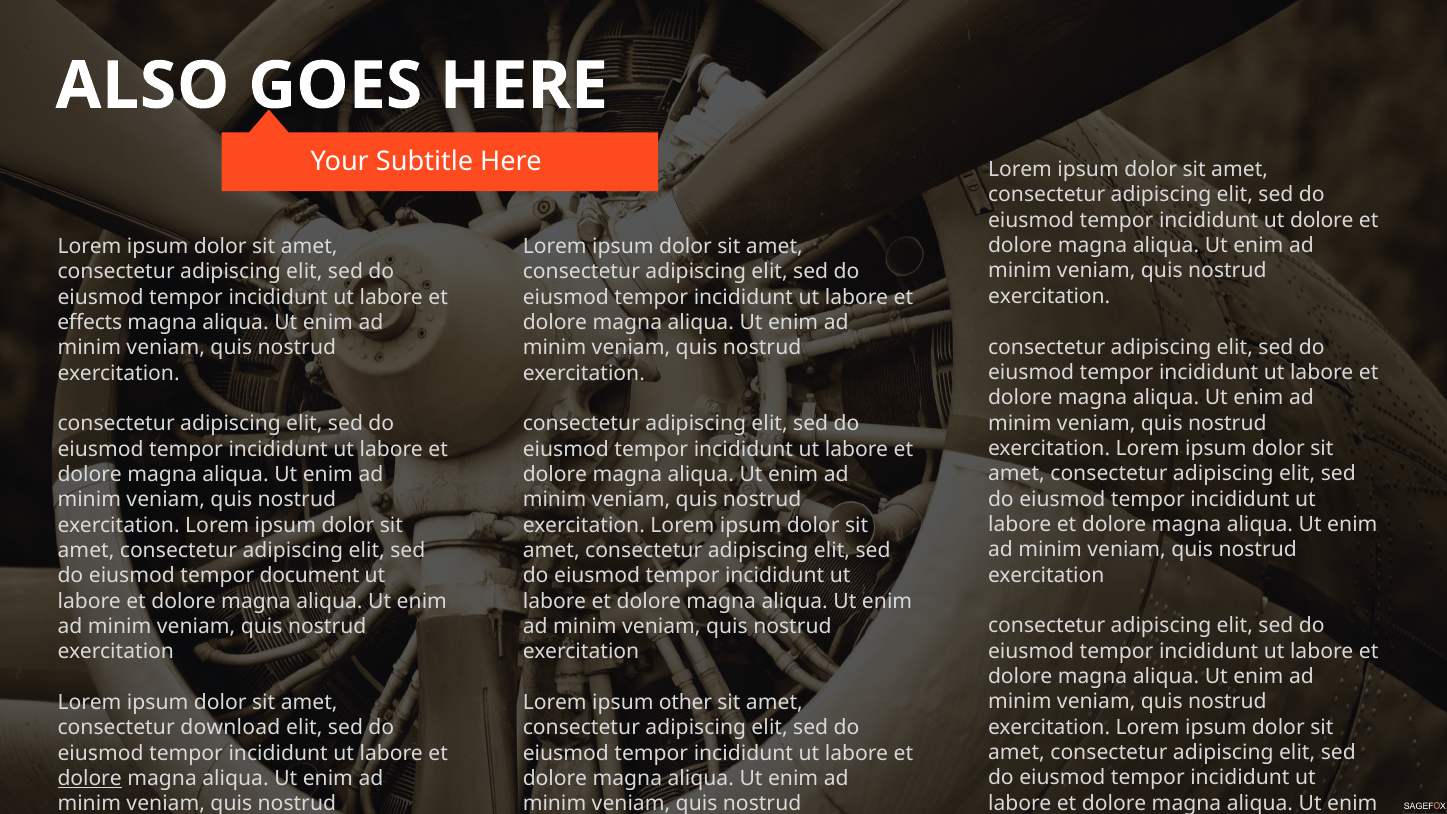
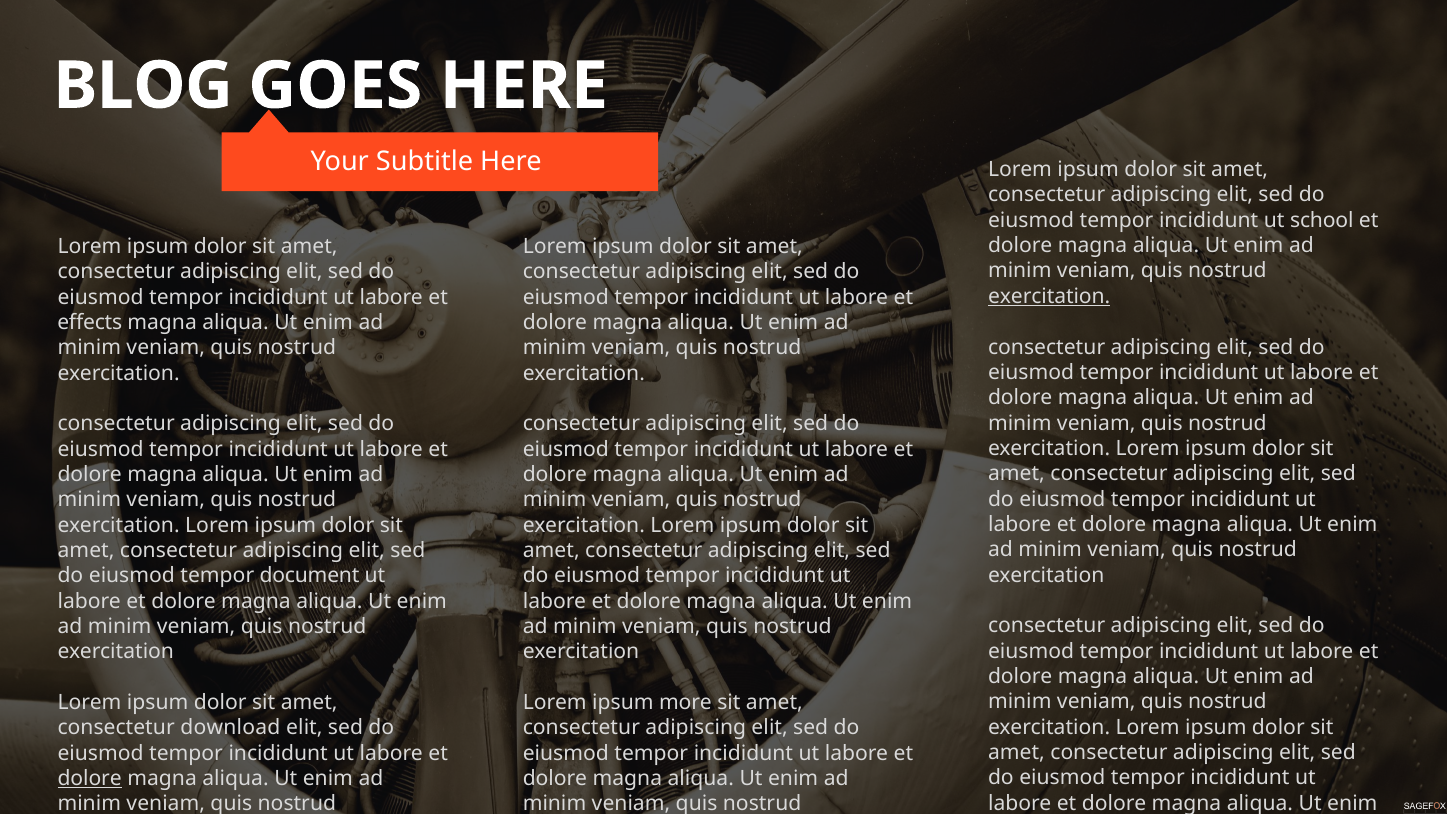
ALSO: ALSO -> BLOG
ut dolore: dolore -> school
exercitation at (1049, 296) underline: none -> present
other: other -> more
